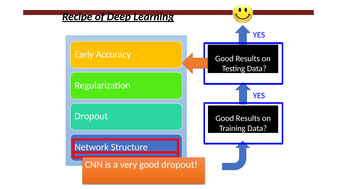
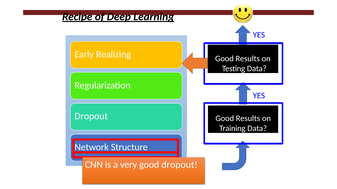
Accuracy: Accuracy -> Realizing
